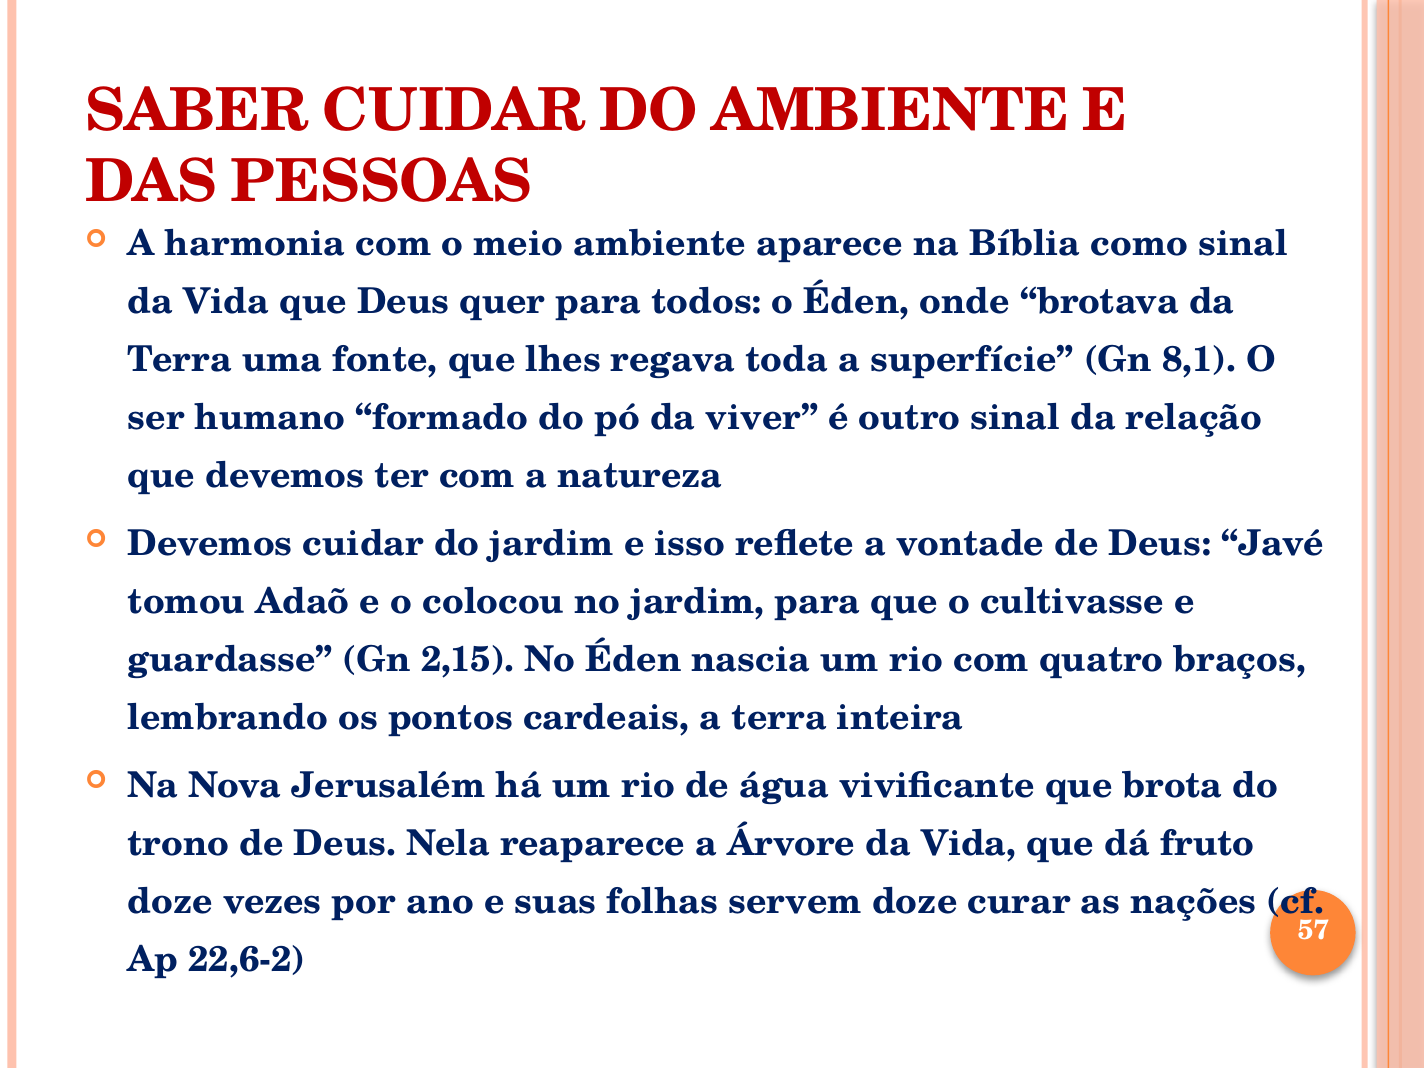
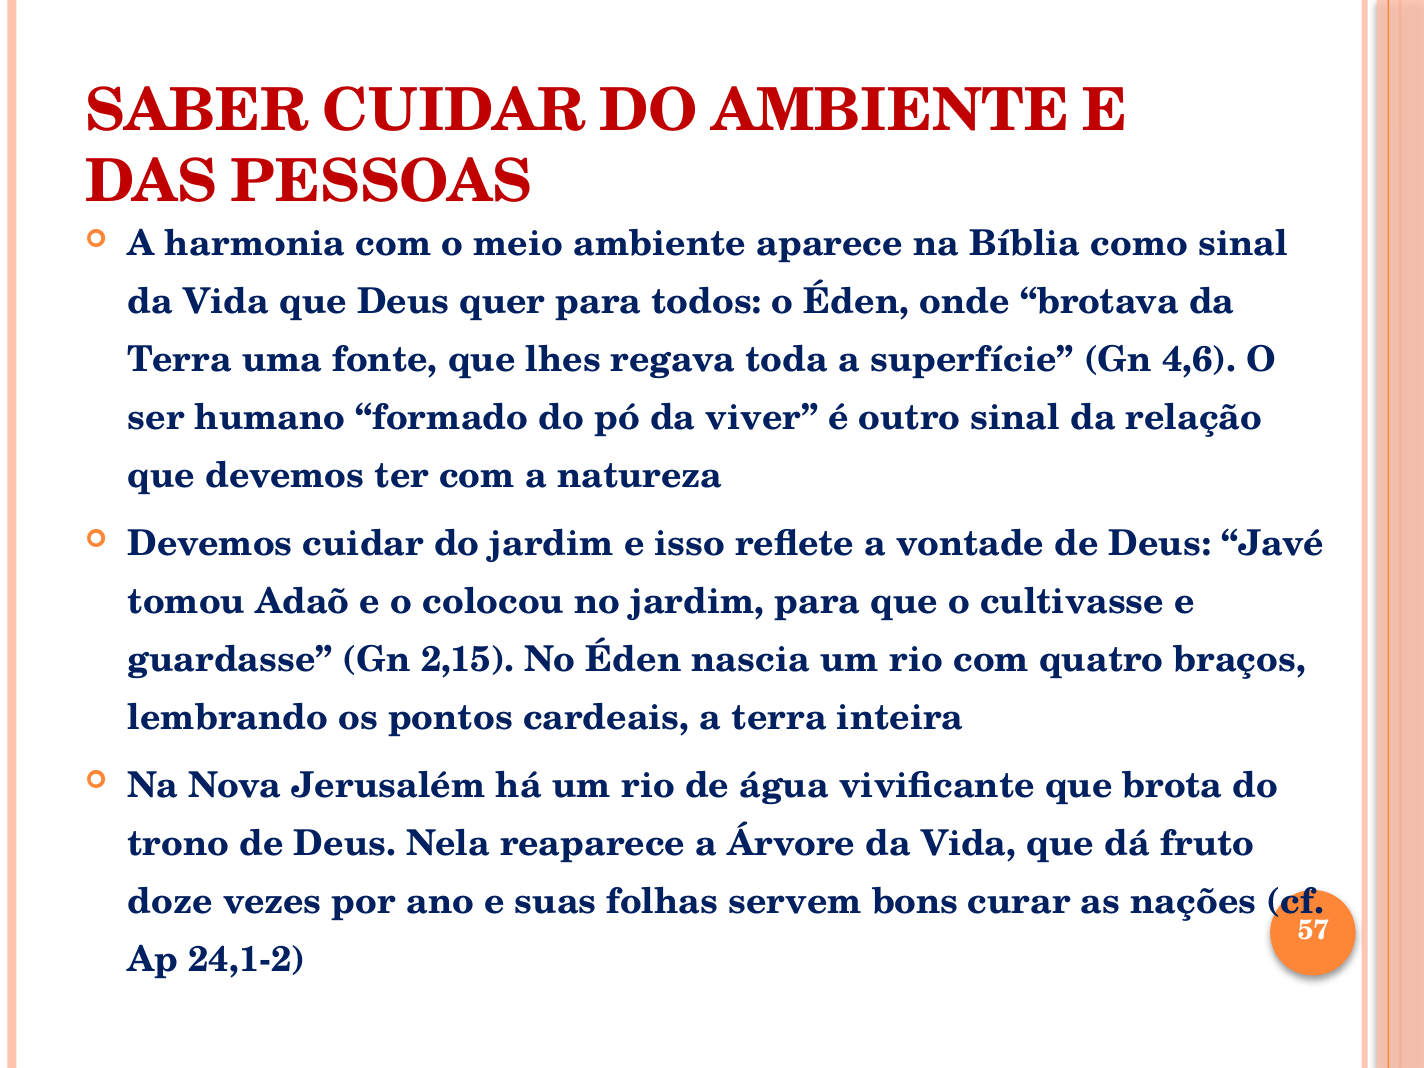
8,1: 8,1 -> 4,6
servem doze: doze -> bons
22,6-2: 22,6-2 -> 24,1-2
